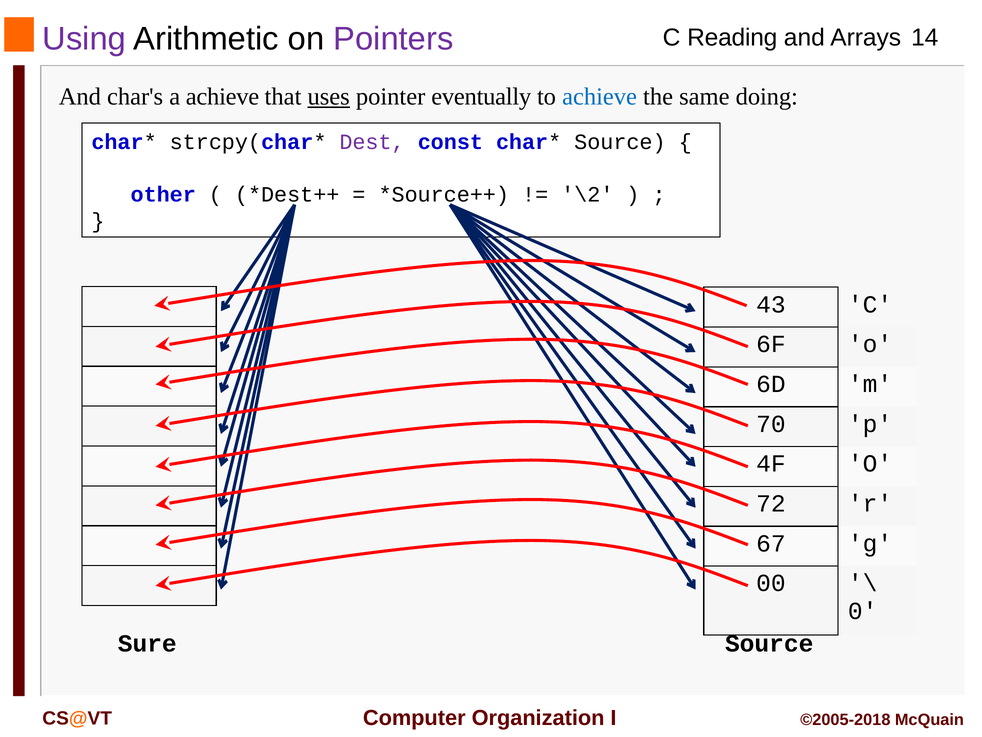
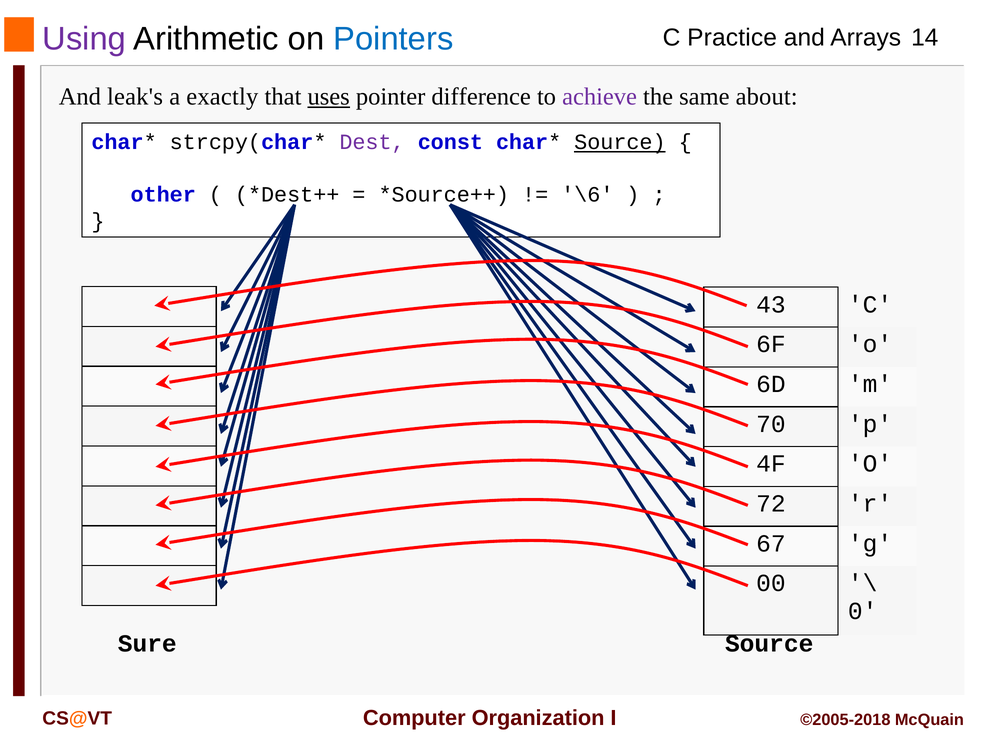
Pointers colour: purple -> blue
Reading: Reading -> Practice
char's: char's -> leak's
a achieve: achieve -> exactly
eventually: eventually -> difference
achieve at (600, 96) colour: blue -> purple
doing: doing -> about
Source at (620, 142) underline: none -> present
\2: \2 -> \6
